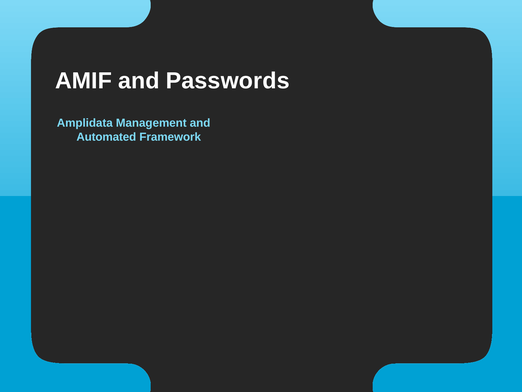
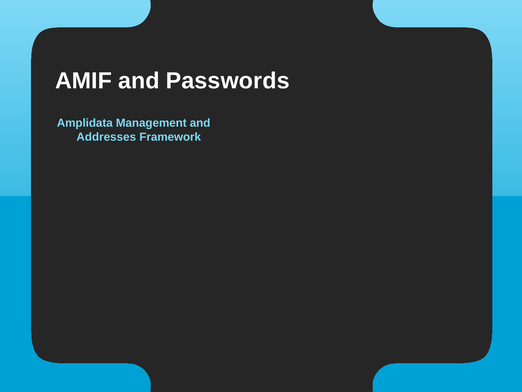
Automated: Automated -> Addresses
